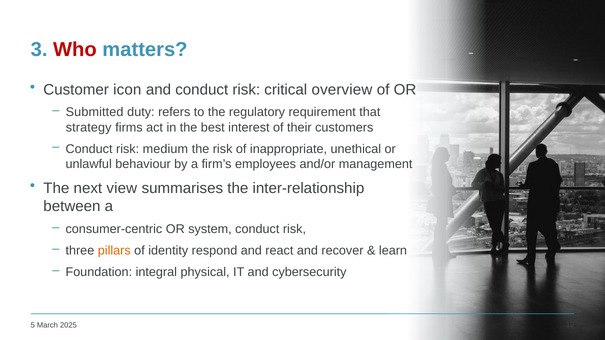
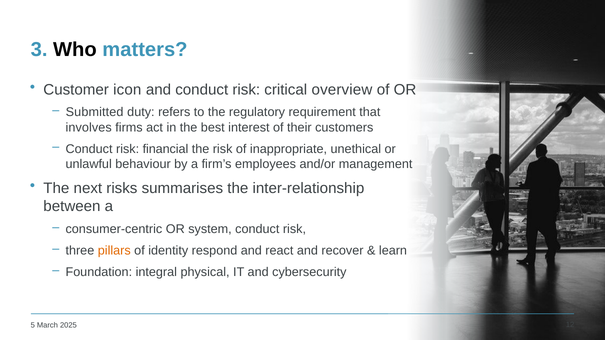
Who colour: red -> black
strategy: strategy -> involves
medium: medium -> financial
view: view -> risks
